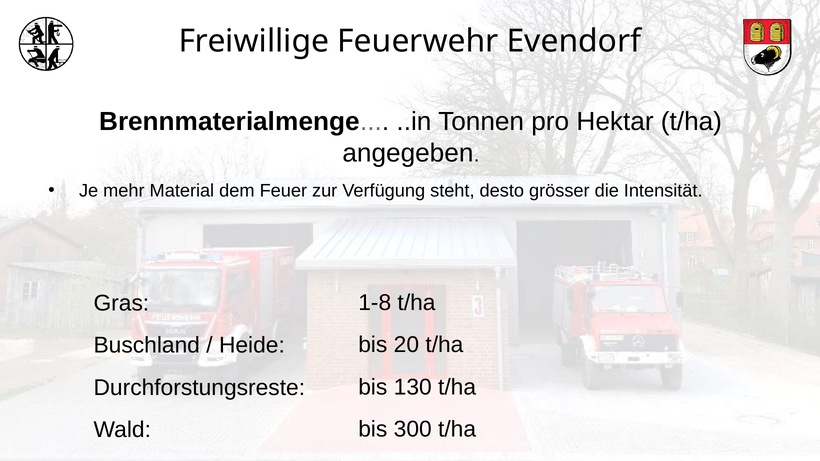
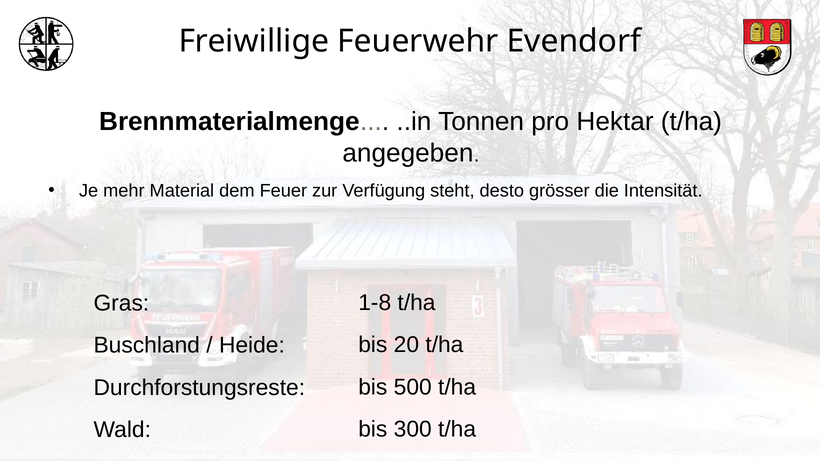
130: 130 -> 500
